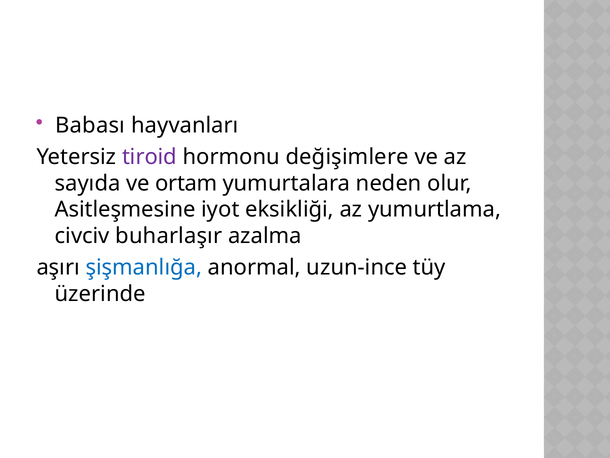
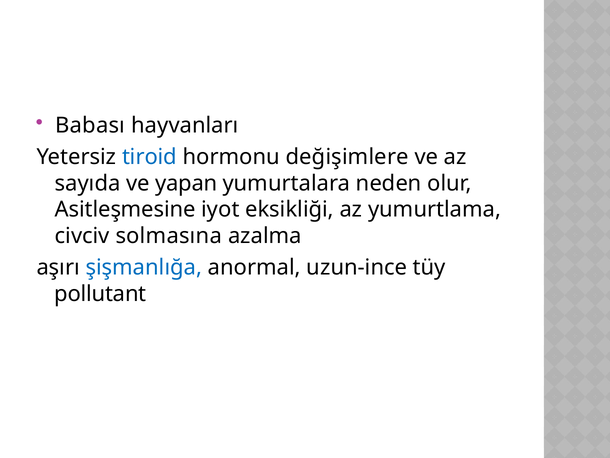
tiroid colour: purple -> blue
ortam: ortam -> yapan
buharlaşır: buharlaşır -> solmasına
üzerinde: üzerinde -> pollutant
